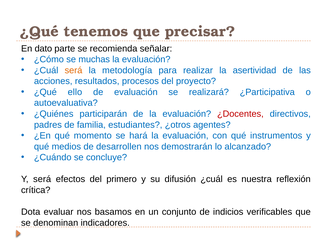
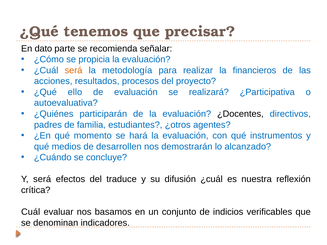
muchas: muchas -> propicia
asertividad: asertividad -> financieros
¿Docentes colour: red -> black
primero: primero -> traduce
Dota: Dota -> Cuál
